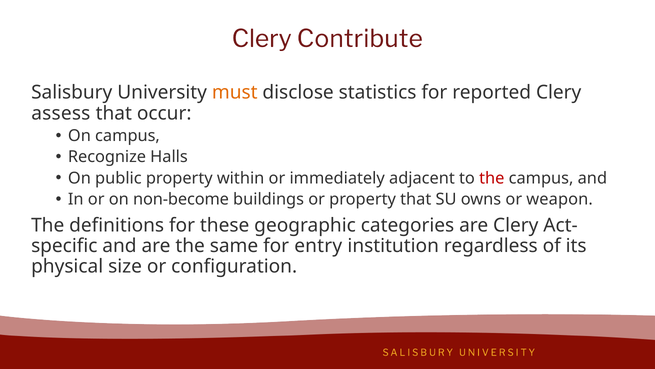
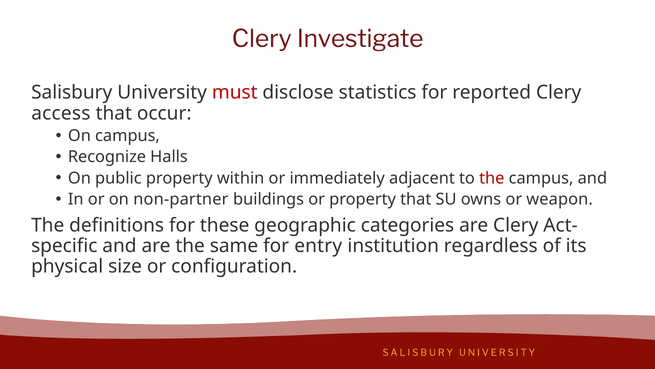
Contribute: Contribute -> Investigate
must colour: orange -> red
assess: assess -> access
non-become: non-become -> non-partner
